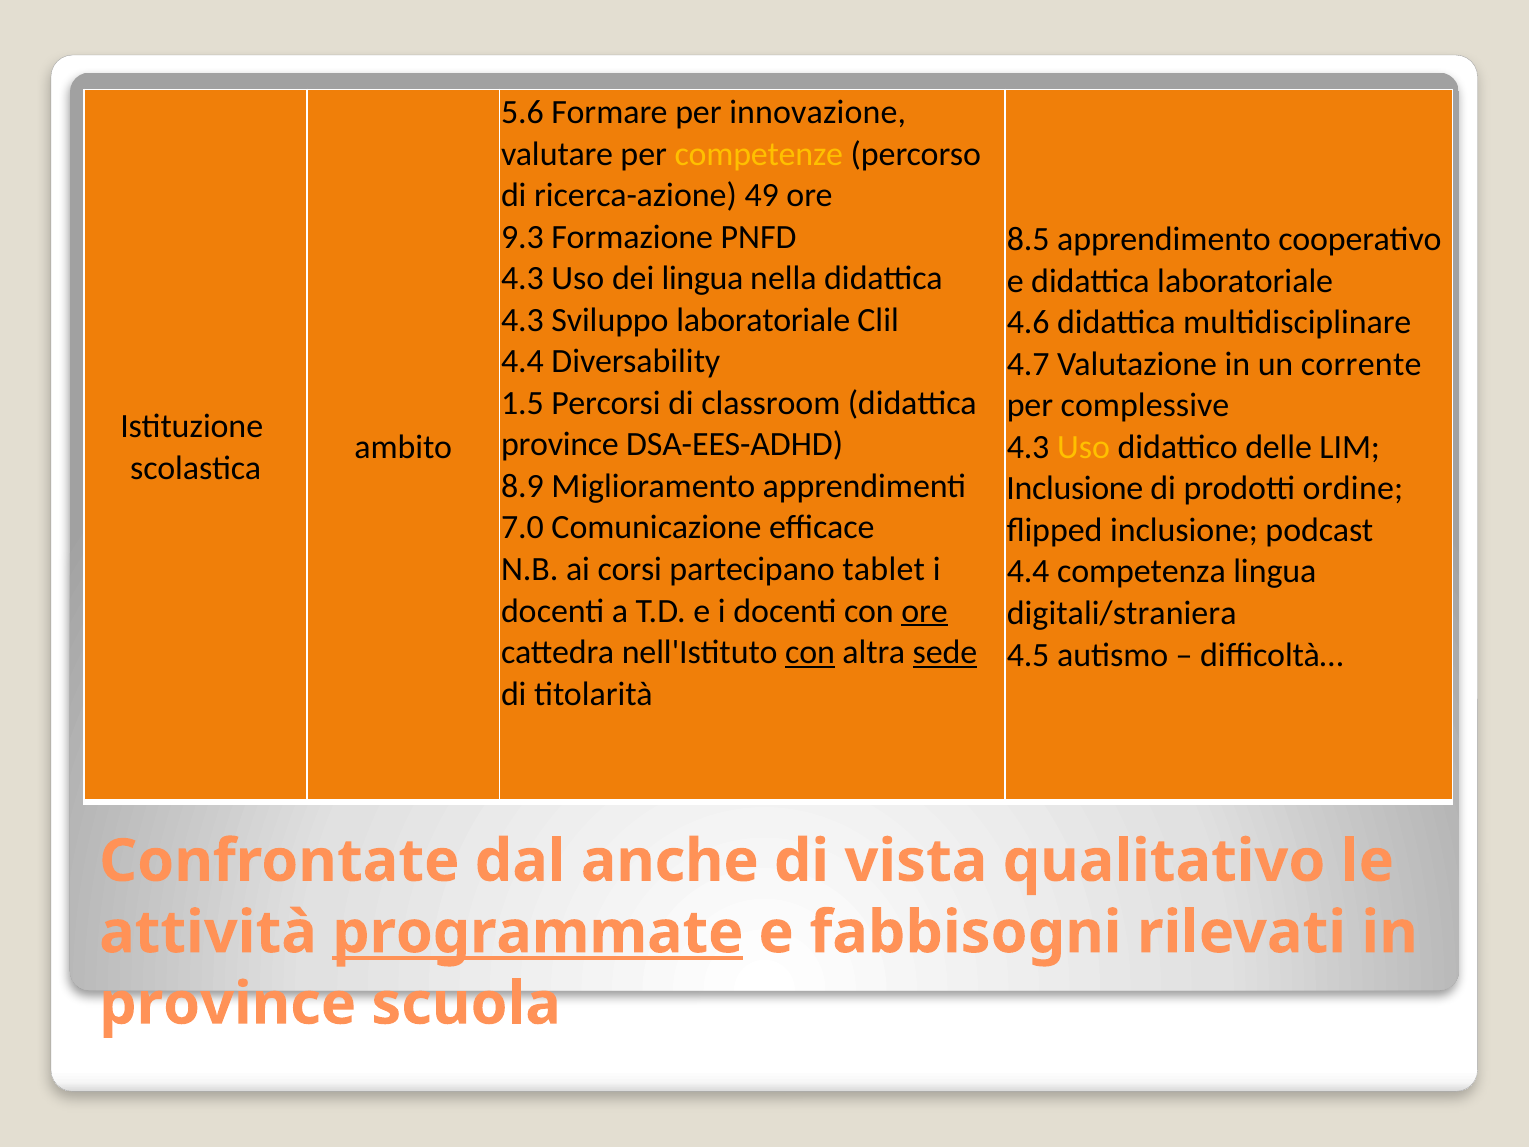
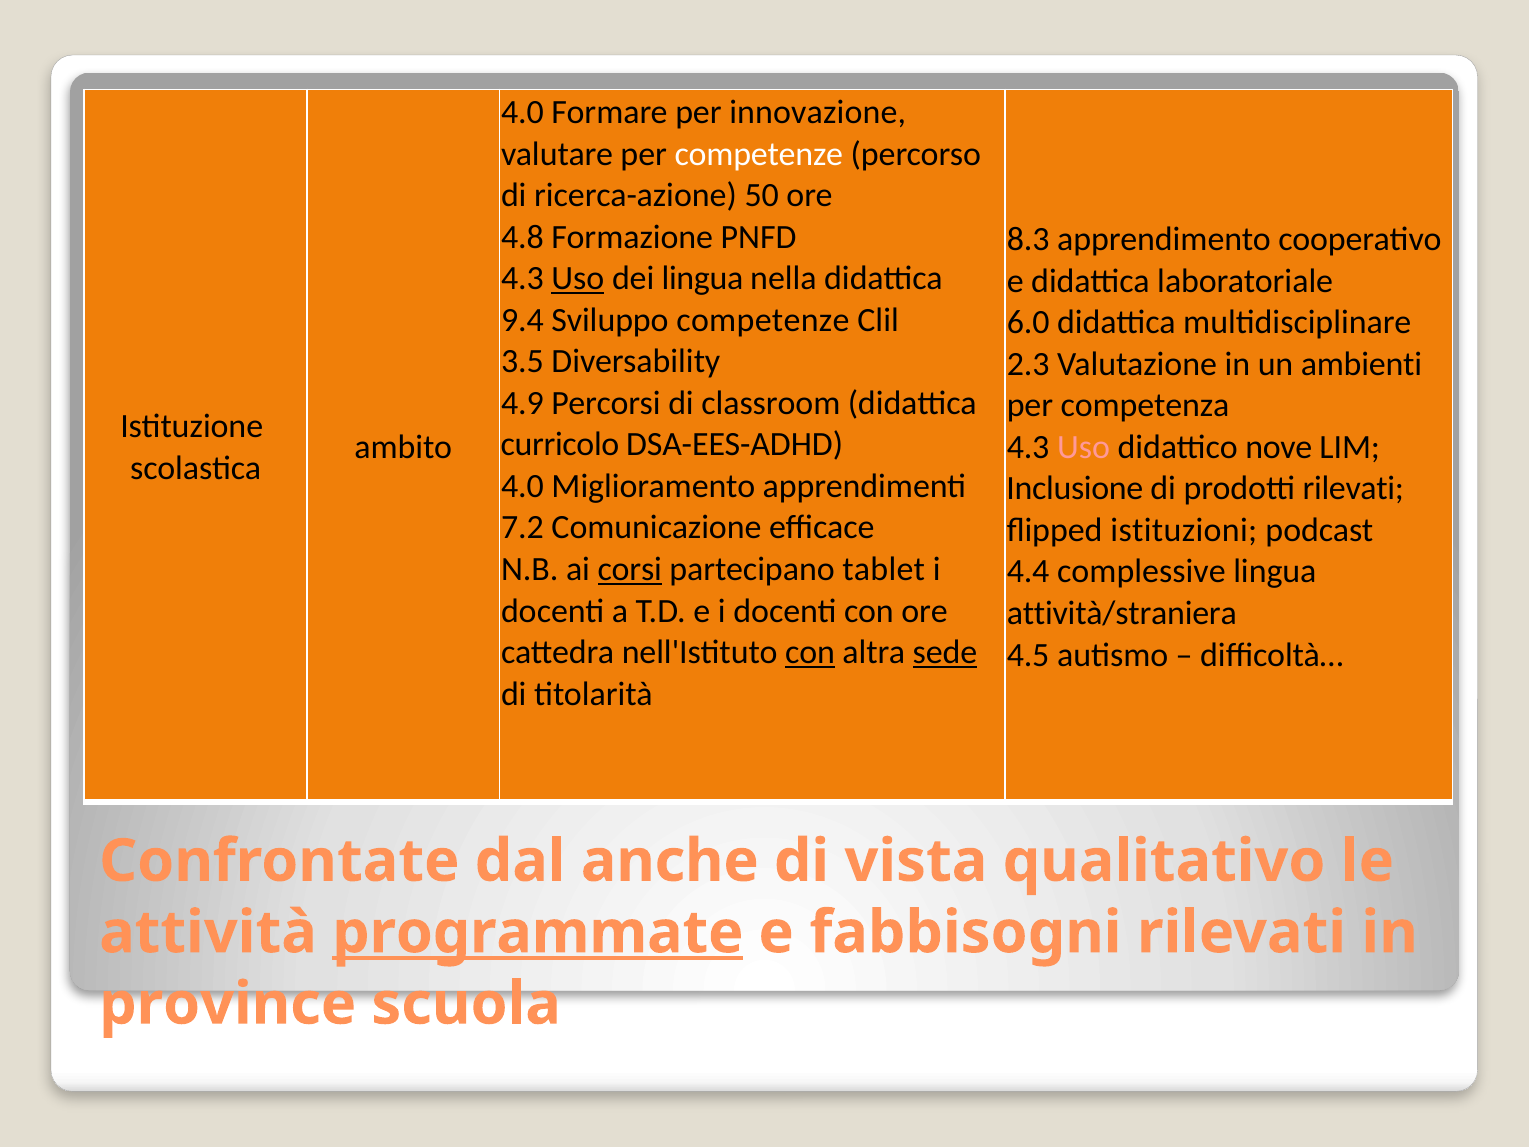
5.6 at (522, 112): 5.6 -> 4.0
competenze at (759, 154) colour: yellow -> white
49: 49 -> 50
9.3: 9.3 -> 4.8
8.5: 8.5 -> 8.3
Uso at (578, 278) underline: none -> present
4.3 at (522, 320): 4.3 -> 9.4
Sviluppo laboratoriale: laboratoriale -> competenze
4.6: 4.6 -> 6.0
4.4 at (522, 361): 4.4 -> 3.5
4.7: 4.7 -> 2.3
corrente: corrente -> ambienti
1.5: 1.5 -> 4.9
complessive: complessive -> competenza
province at (560, 445): province -> curricolo
Uso at (1084, 447) colour: yellow -> pink
delle: delle -> nove
8.9 at (522, 486): 8.9 -> 4.0
prodotti ordine: ordine -> rilevati
7.0: 7.0 -> 7.2
flipped inclusione: inclusione -> istituzioni
corsi underline: none -> present
competenza: competenza -> complessive
ore at (925, 611) underline: present -> none
digitali/straniera: digitali/straniera -> attività/straniera
